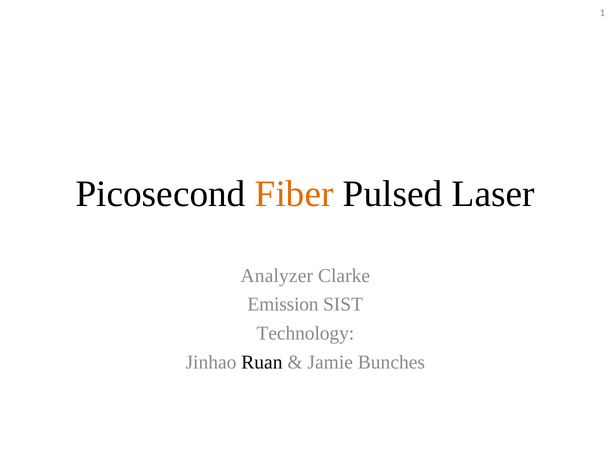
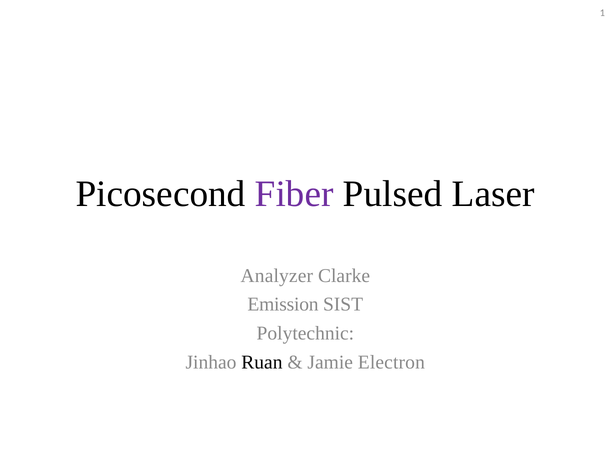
Fiber colour: orange -> purple
Technology: Technology -> Polytechnic
Bunches: Bunches -> Electron
